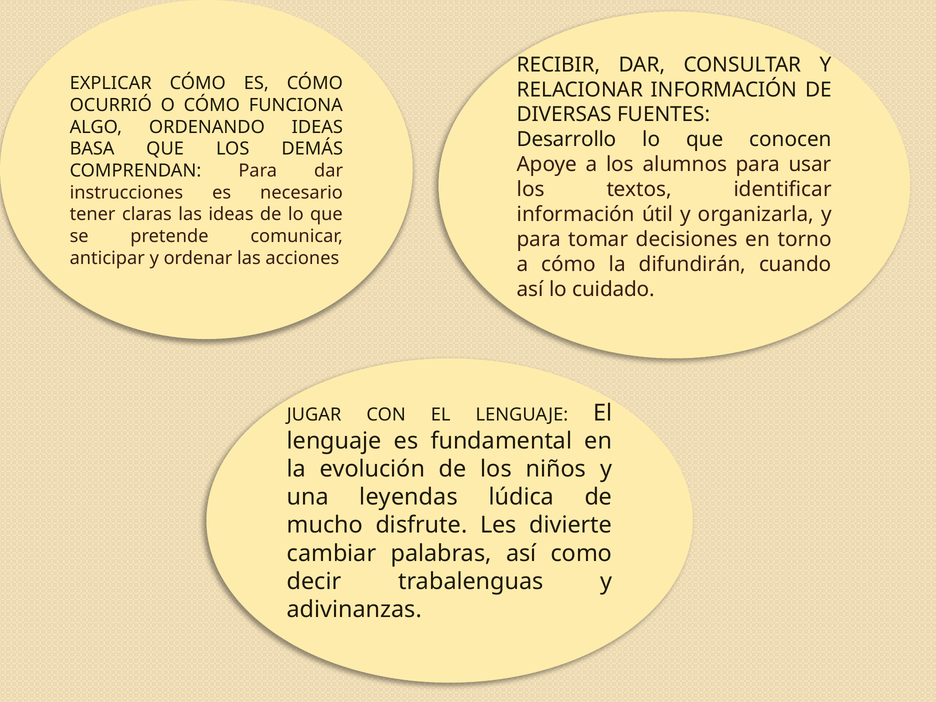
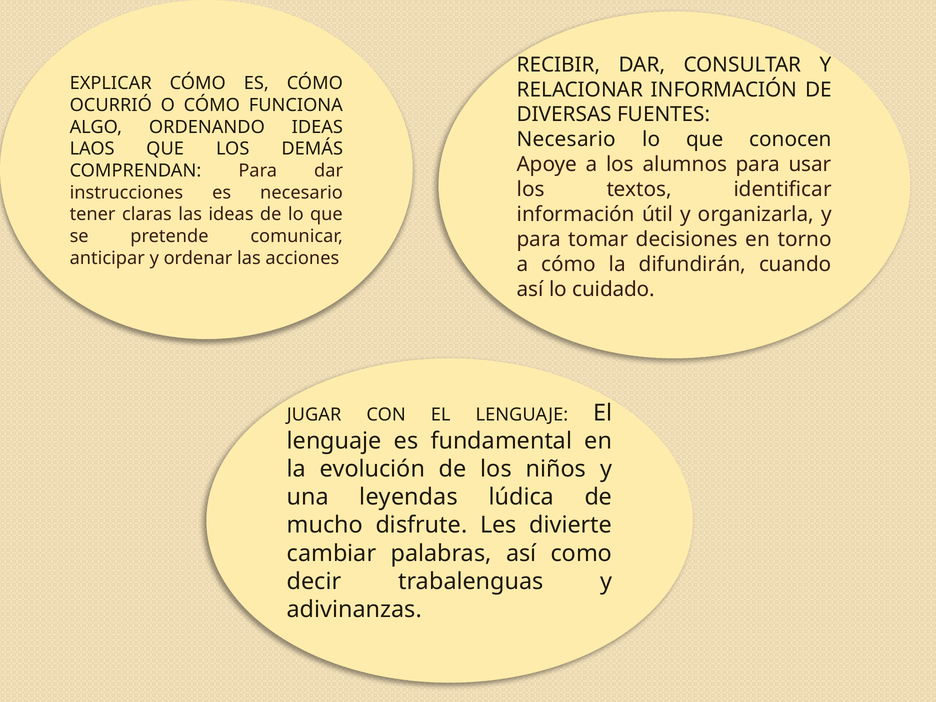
Desarrollo at (567, 140): Desarrollo -> Necesario
BASA: BASA -> LAOS
